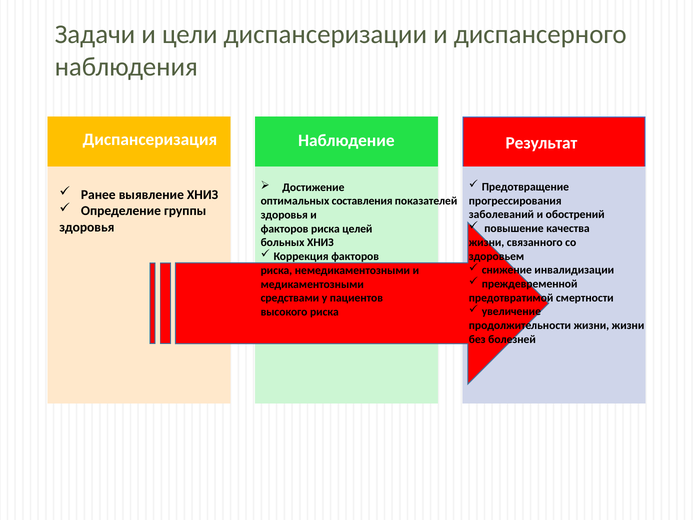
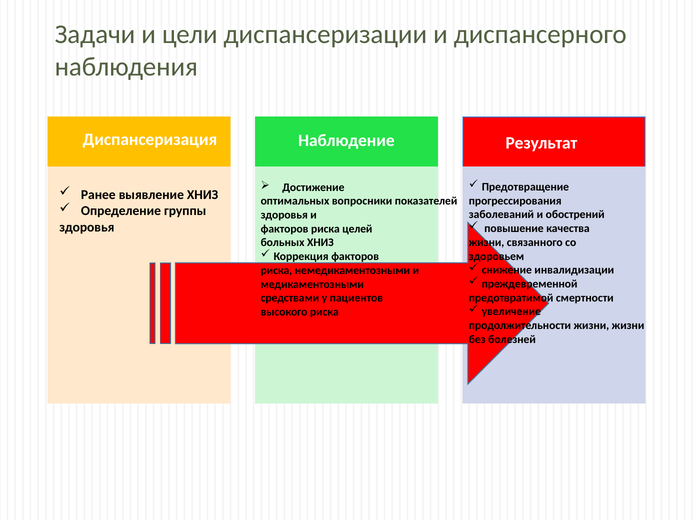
составления: составления -> вопросники
